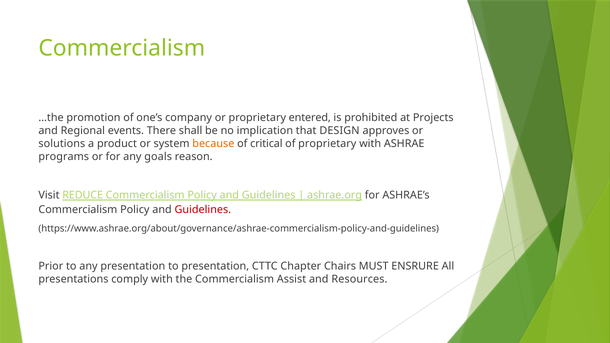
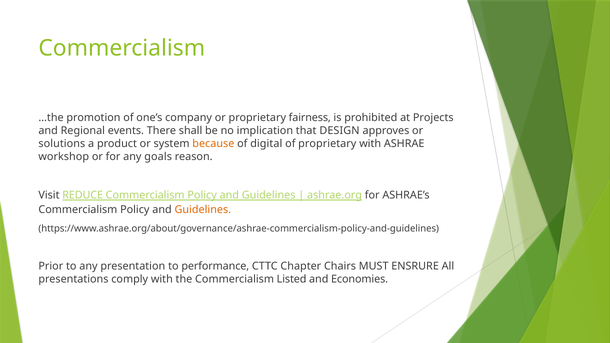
entered: entered -> fairness
critical: critical -> digital
programs: programs -> workshop
Guidelines at (203, 210) colour: red -> orange
to presentation: presentation -> performance
Assist: Assist -> Listed
Resources: Resources -> Economies
